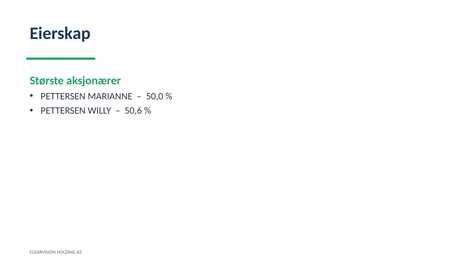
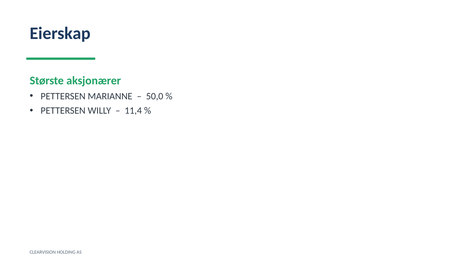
50,6: 50,6 -> 11,4
